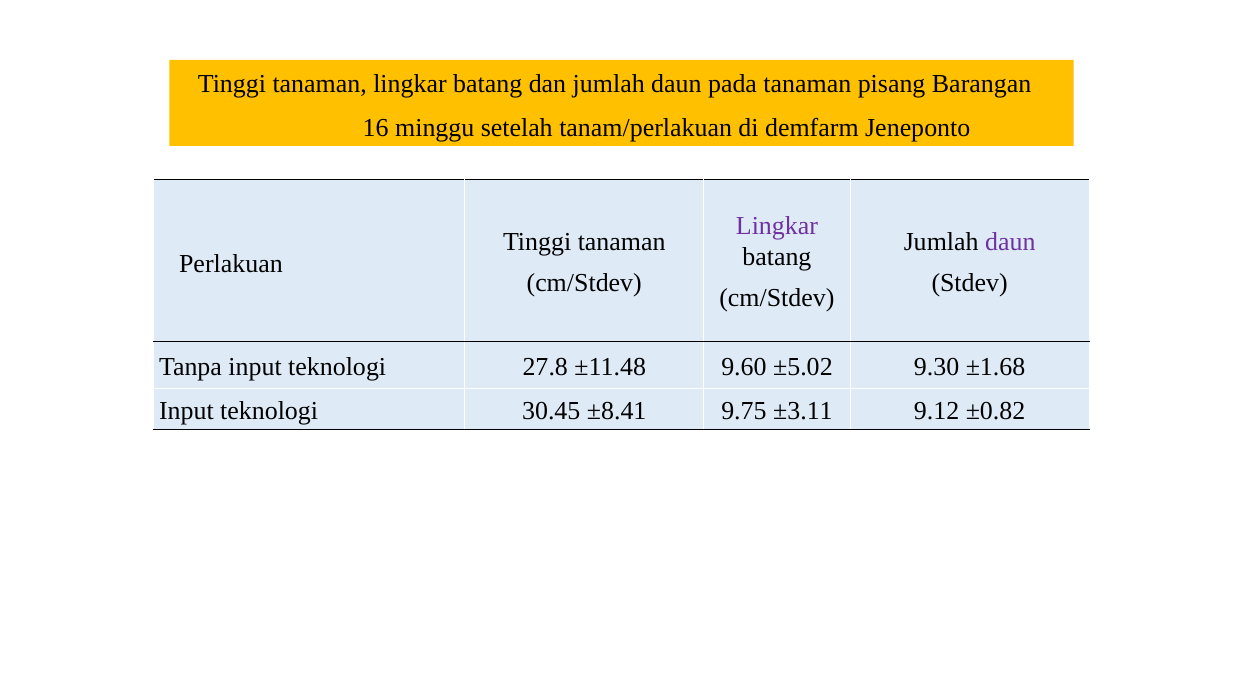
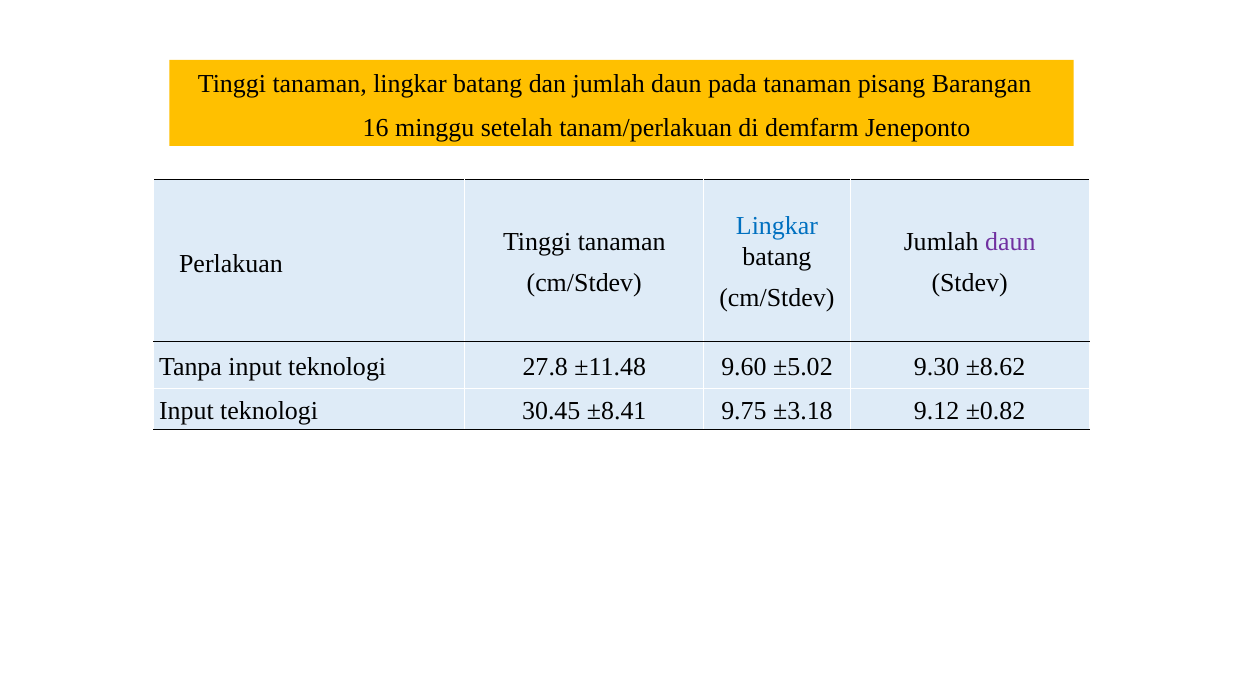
Lingkar at (777, 226) colour: purple -> blue
±1.68: ±1.68 -> ±8.62
±3.11: ±3.11 -> ±3.18
